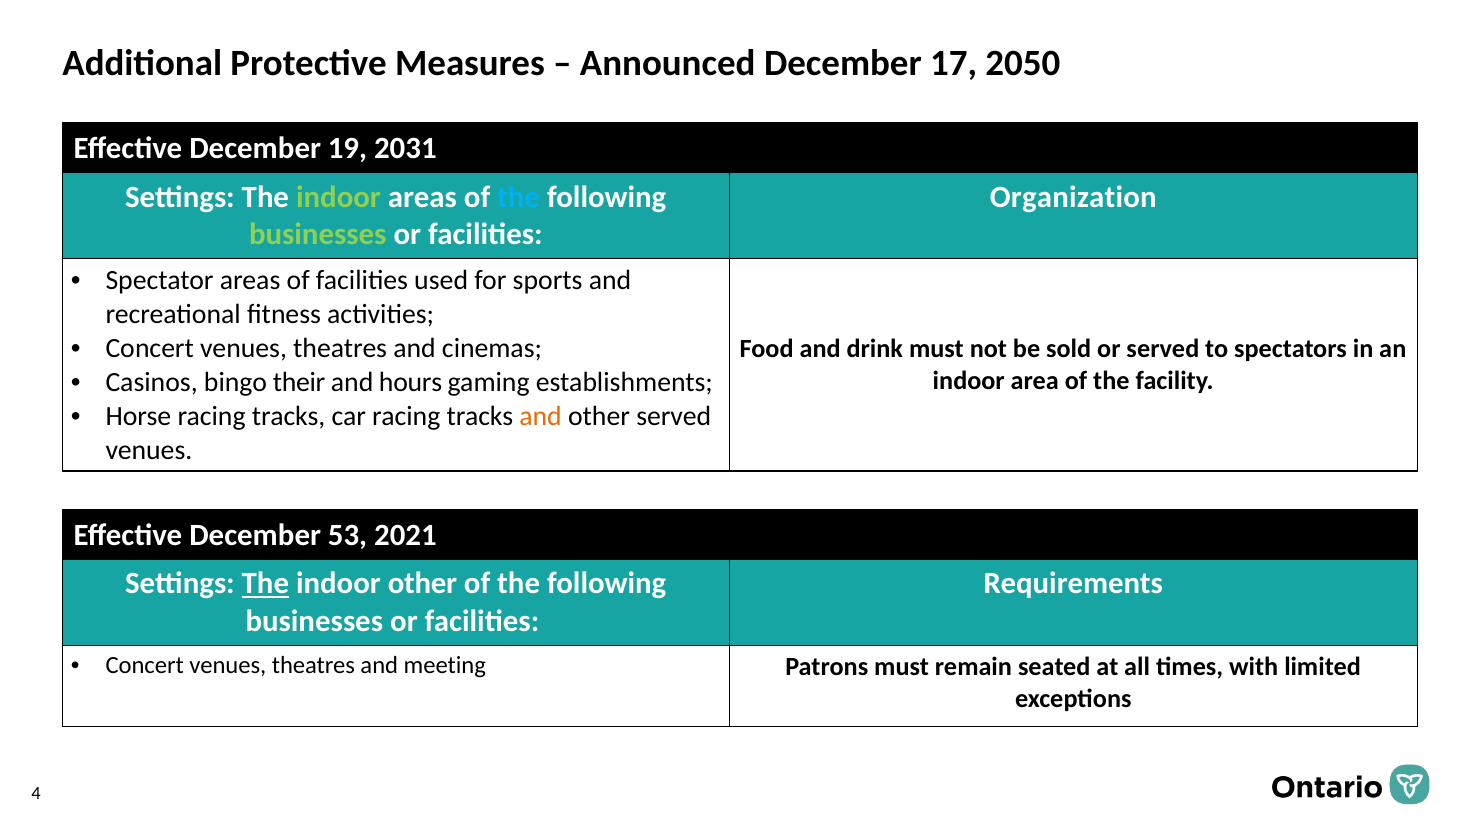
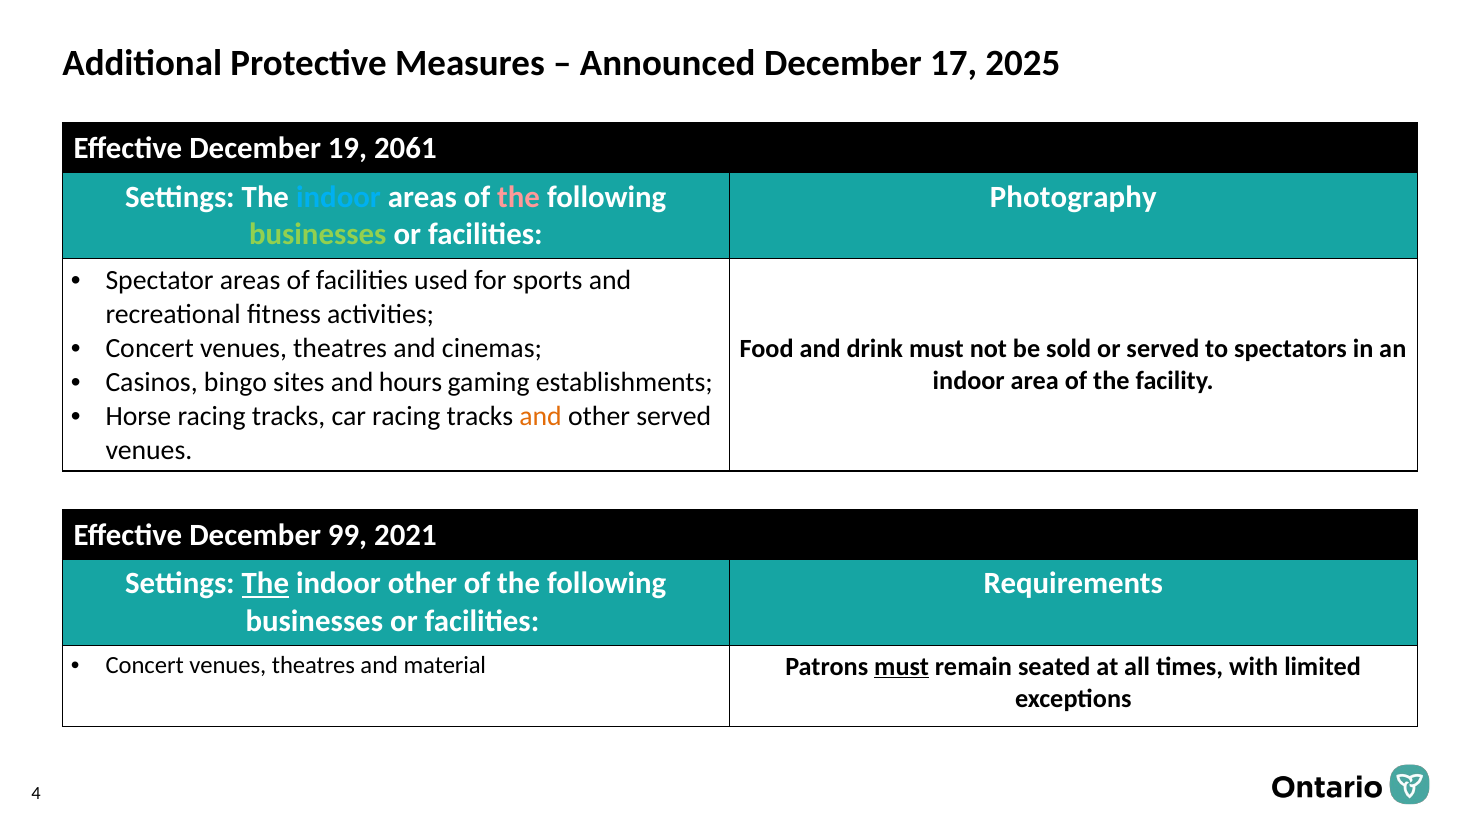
2050: 2050 -> 2025
2031: 2031 -> 2061
indoor at (338, 197) colour: light green -> light blue
the at (519, 197) colour: light blue -> pink
Organization: Organization -> Photography
their: their -> sites
53: 53 -> 99
meeting: meeting -> material
must at (902, 666) underline: none -> present
